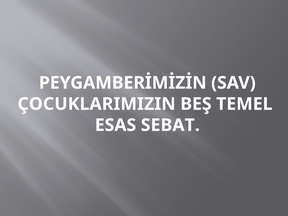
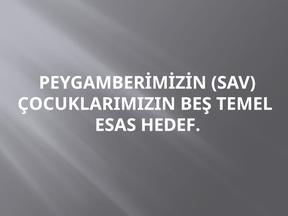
SEBAT: SEBAT -> HEDEF
